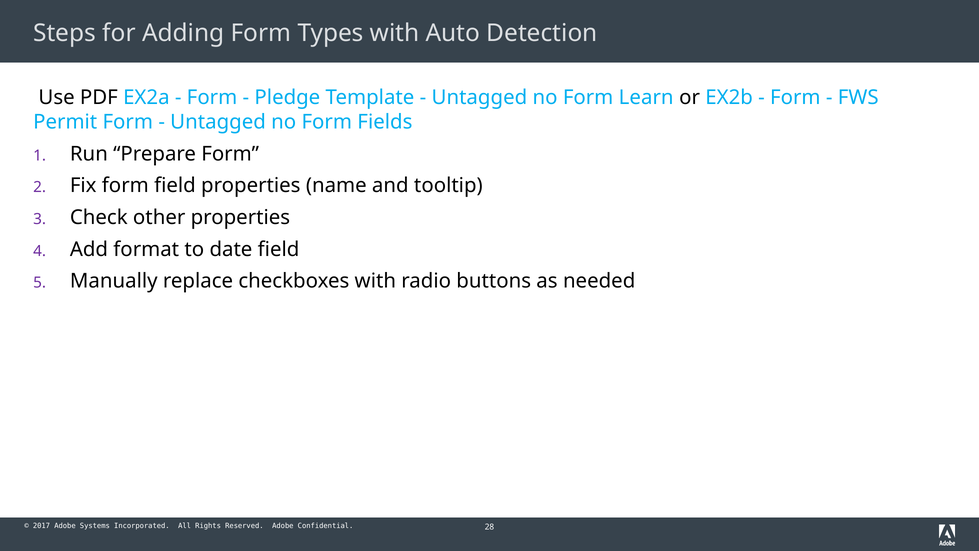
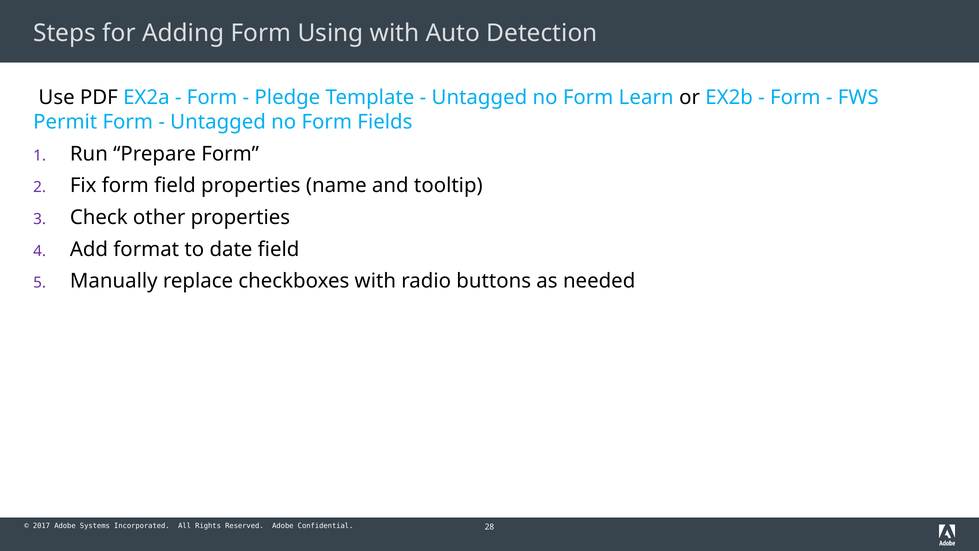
Types: Types -> Using
